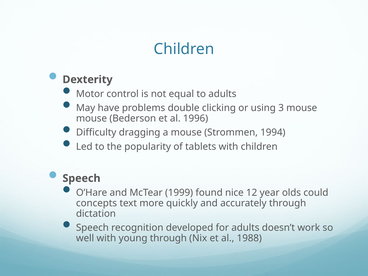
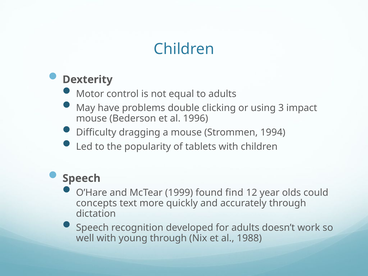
3 mouse: mouse -> impact
nice: nice -> find
